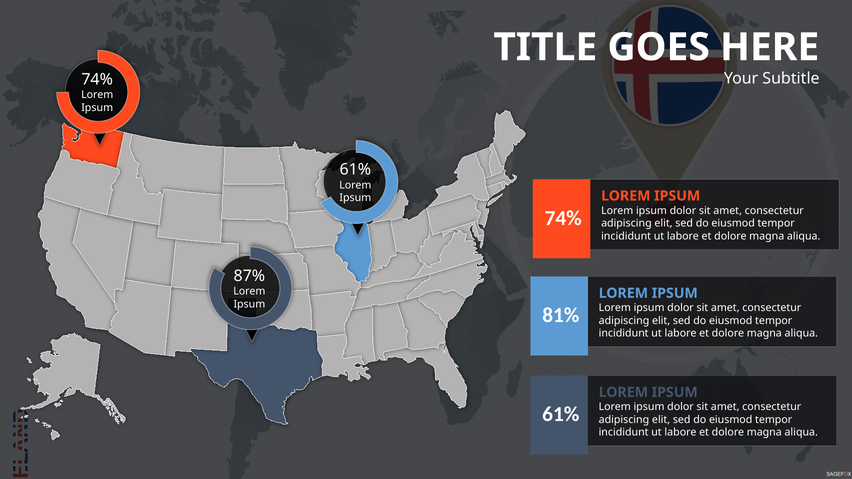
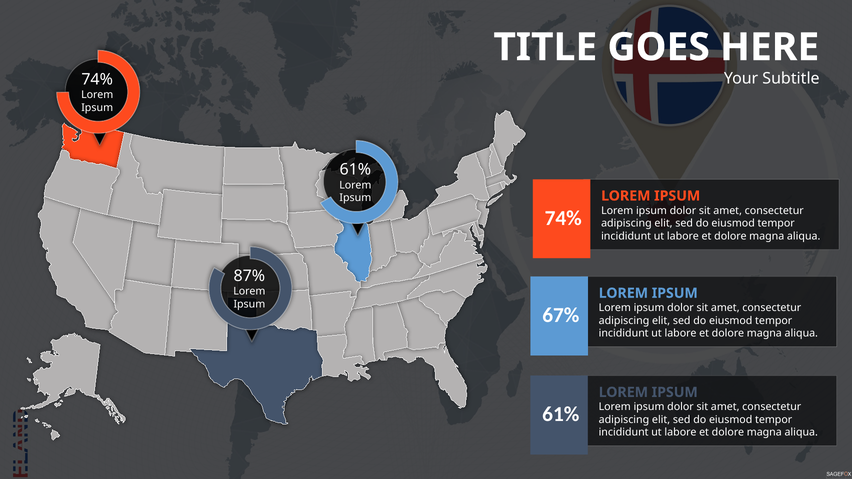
81%: 81% -> 67%
